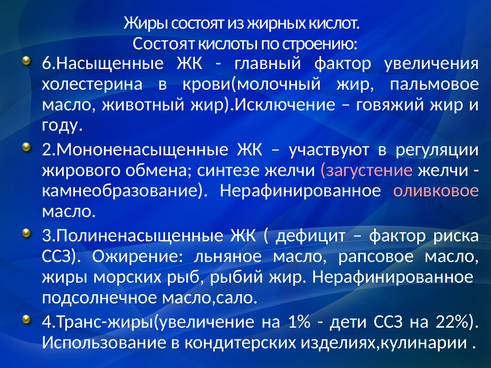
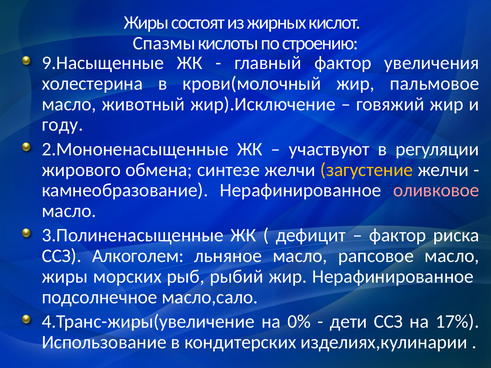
Состоят at (164, 43): Состоят -> Спазмы
6.Насыщенные: 6.Насыщенные -> 9.Насыщенные
загустение colour: pink -> yellow
Ожирение: Ожирение -> Алкоголем
1%: 1% -> 0%
22%: 22% -> 17%
